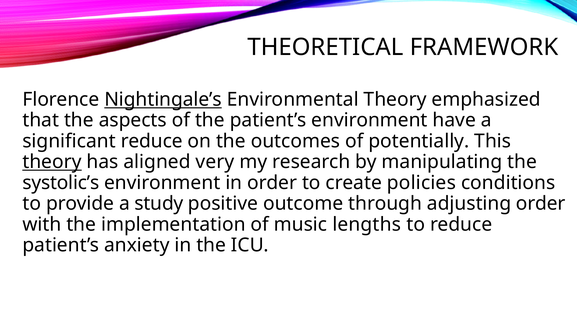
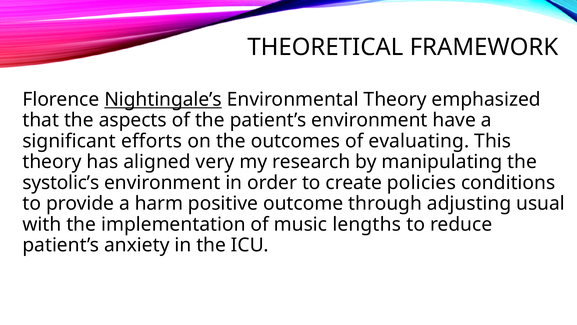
significant reduce: reduce -> efforts
potentially: potentially -> evaluating
theory at (52, 162) underline: present -> none
study: study -> harm
adjusting order: order -> usual
